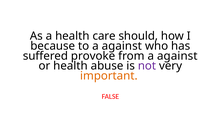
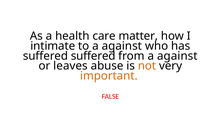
should: should -> matter
because: because -> intimate
suffered provoke: provoke -> suffered
or health: health -> leaves
not colour: purple -> orange
